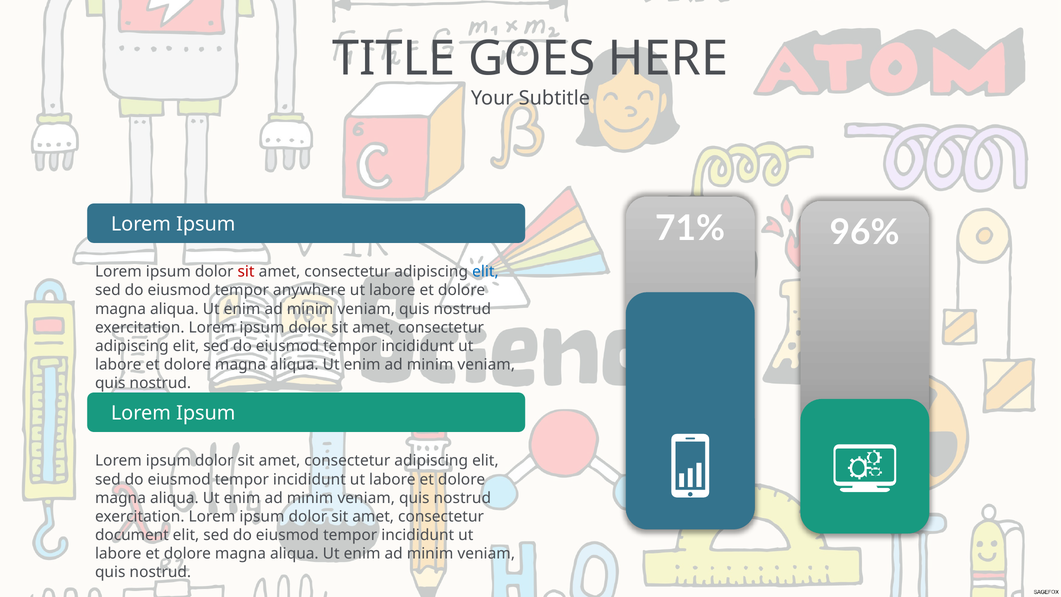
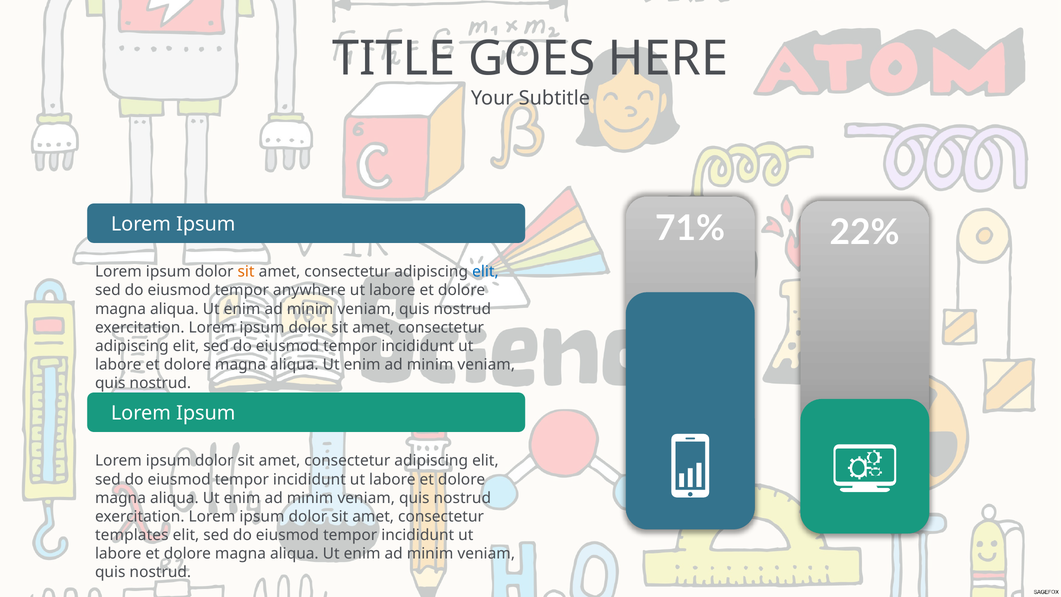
96%: 96% -> 22%
sit at (246, 272) colour: red -> orange
document: document -> templates
